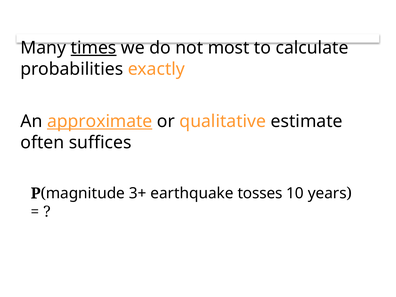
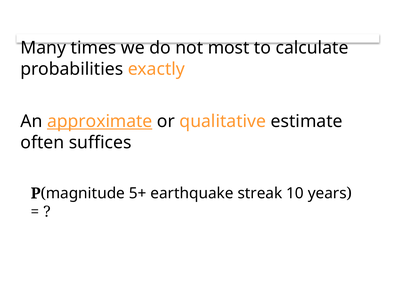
times underline: present -> none
3+: 3+ -> 5+
tosses: tosses -> streak
